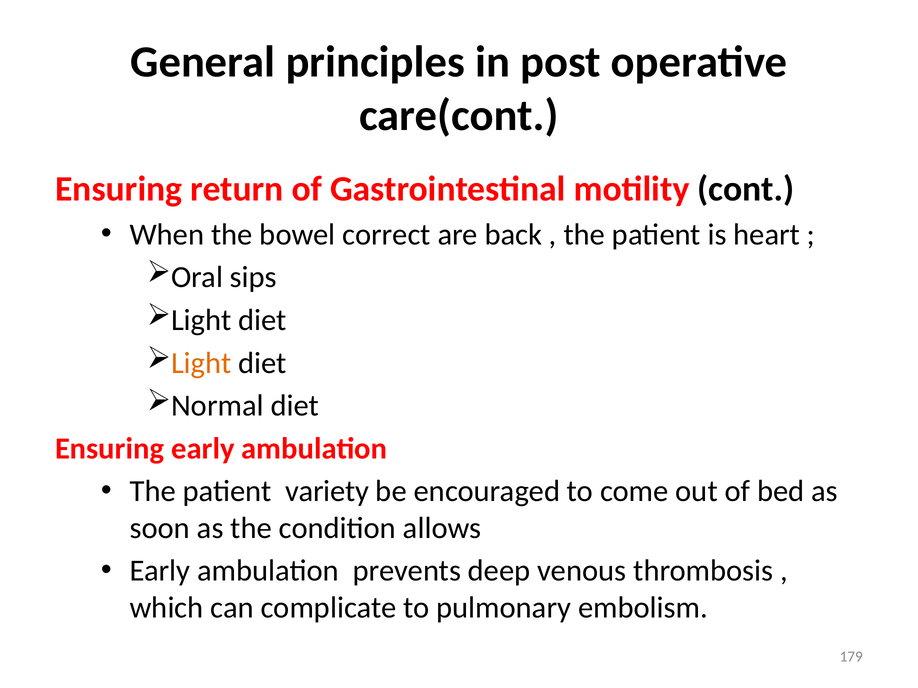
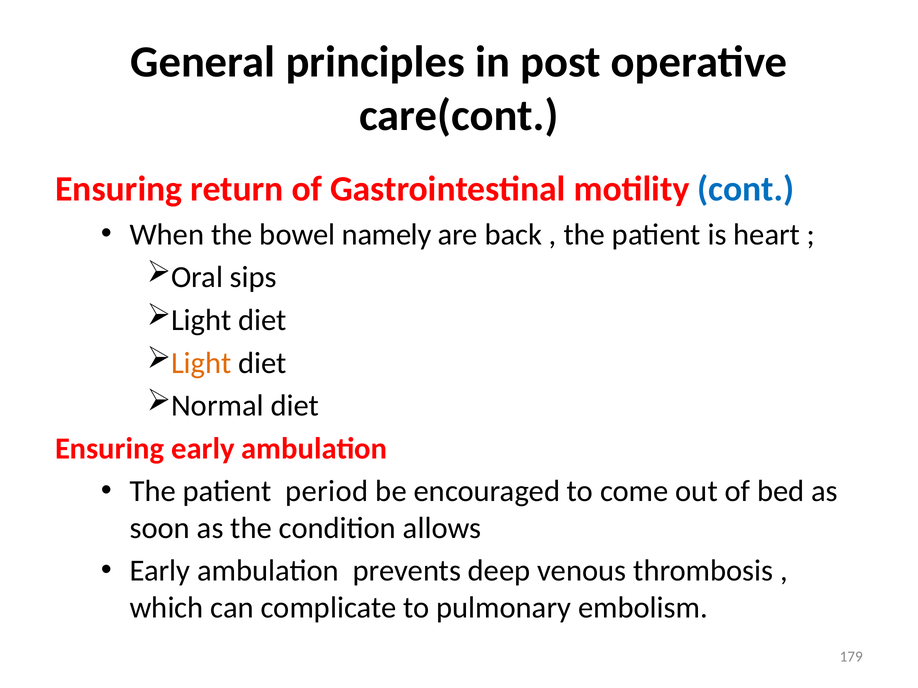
cont colour: black -> blue
correct: correct -> namely
variety: variety -> period
